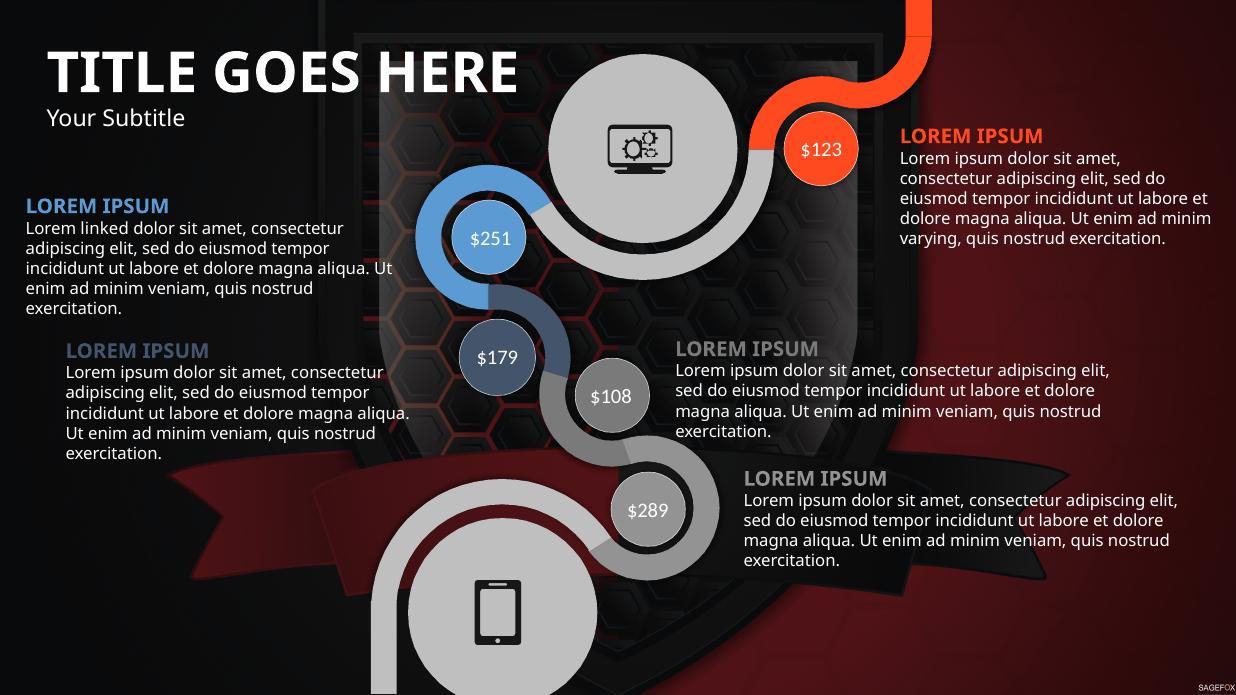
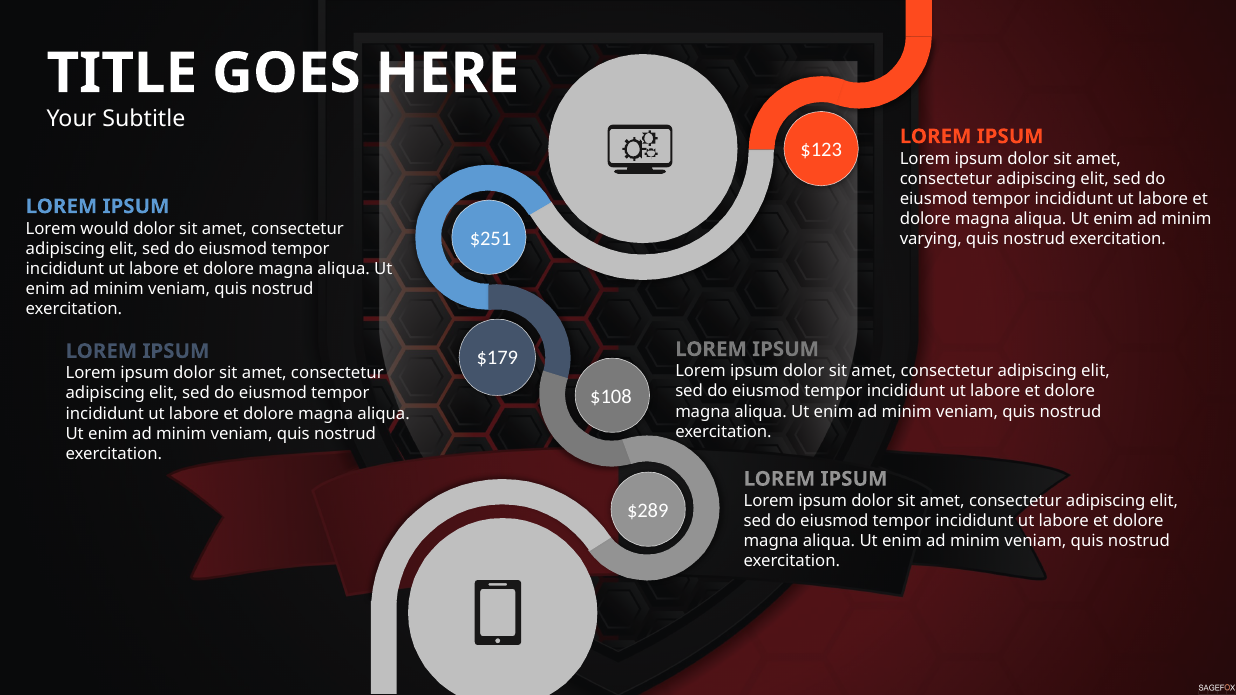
linked: linked -> would
